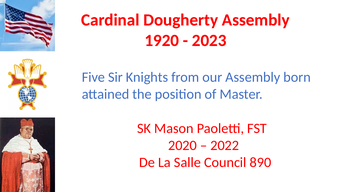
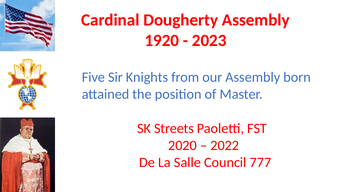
Mason: Mason -> Streets
890: 890 -> 777
